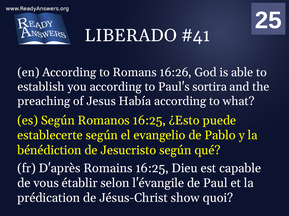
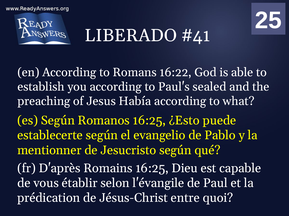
16:26: 16:26 -> 16:22
sortira: sortira -> sealed
bénédiction: bénédiction -> mentionner
show: show -> entre
